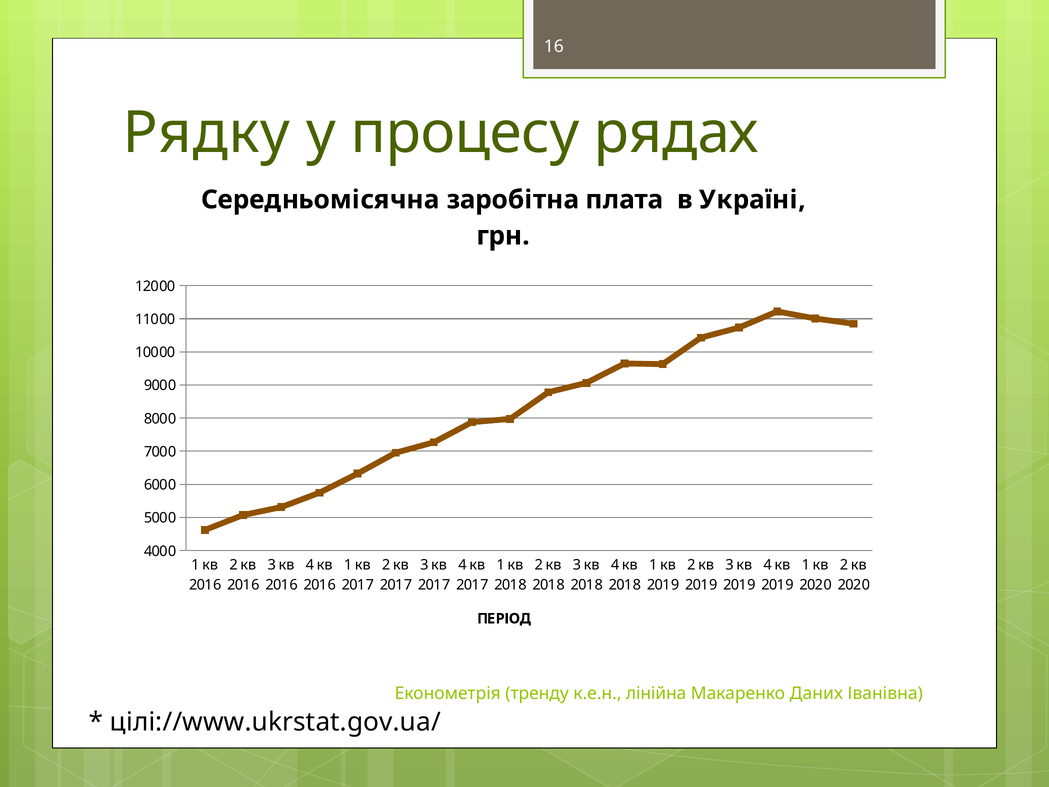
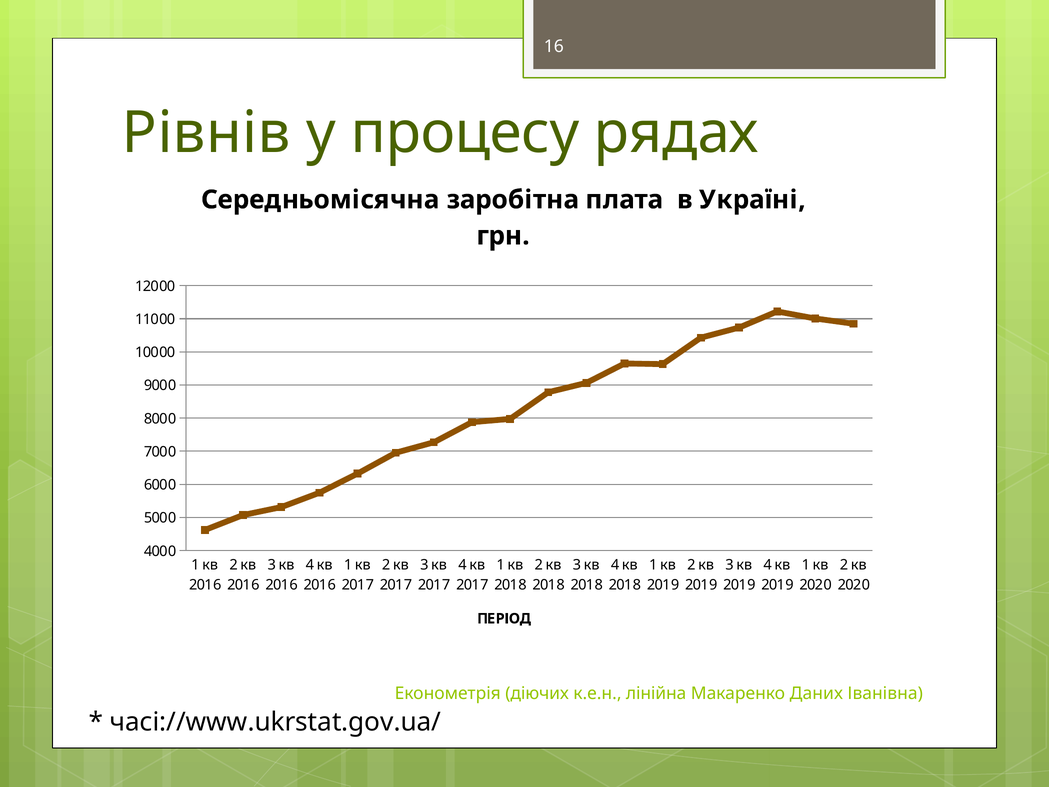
Рядку: Рядку -> Рівнів
тренду: тренду -> діючих
цілі://www.ukrstat.gov.ua/: цілі://www.ukrstat.gov.ua/ -> часі://www.ukrstat.gov.ua/
